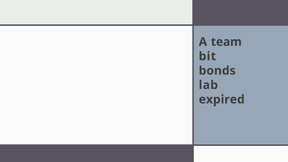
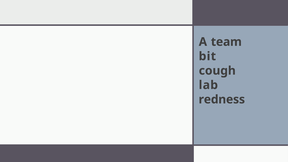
bonds: bonds -> cough
expired: expired -> redness
